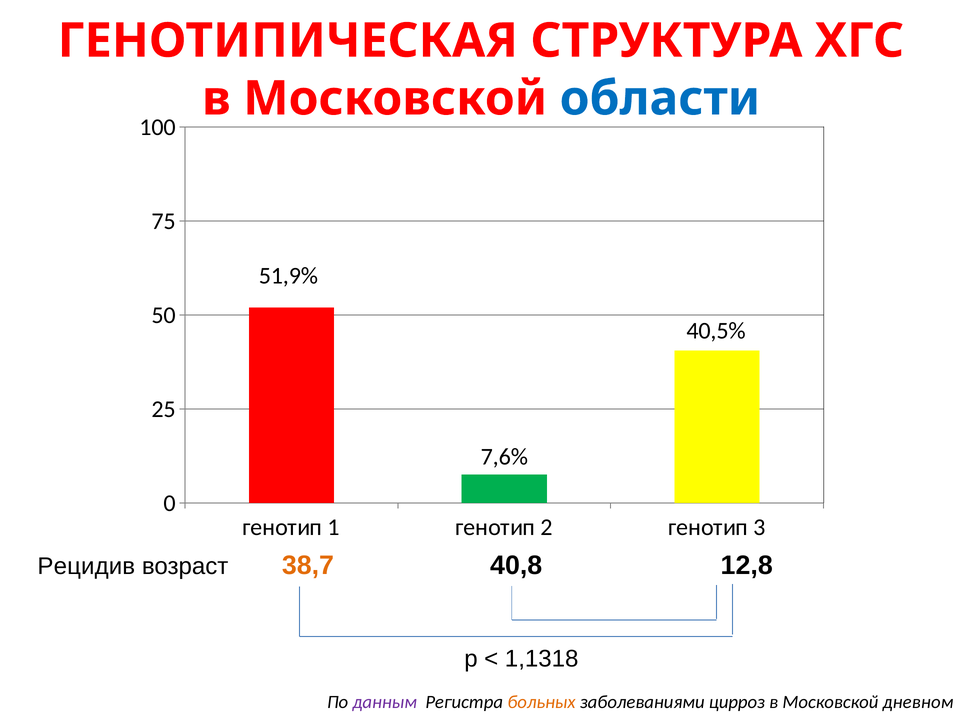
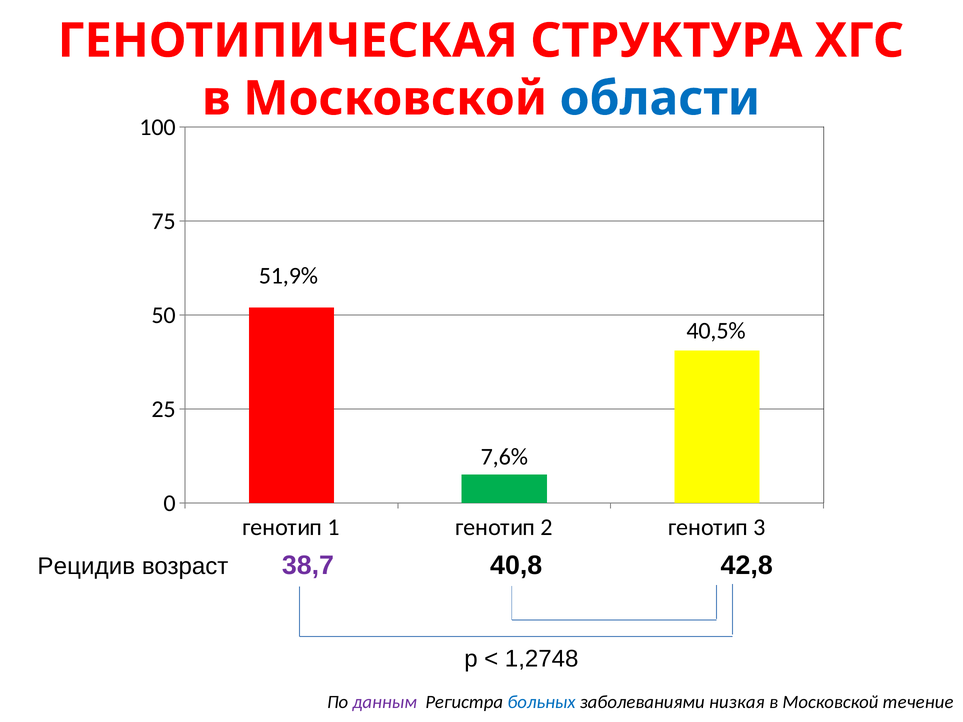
38,7 colour: orange -> purple
12,8: 12,8 -> 42,8
1,1318: 1,1318 -> 1,2748
больных colour: orange -> blue
цирроз: цирроз -> низкая
дневном: дневном -> течение
